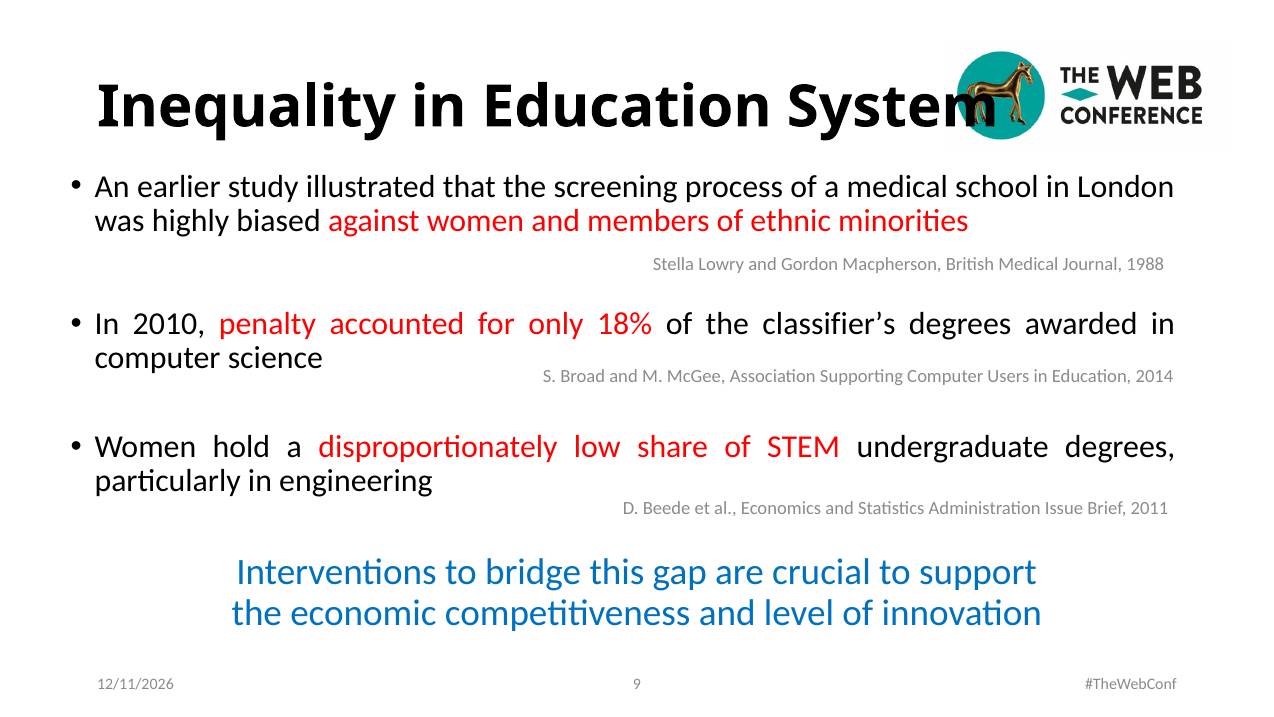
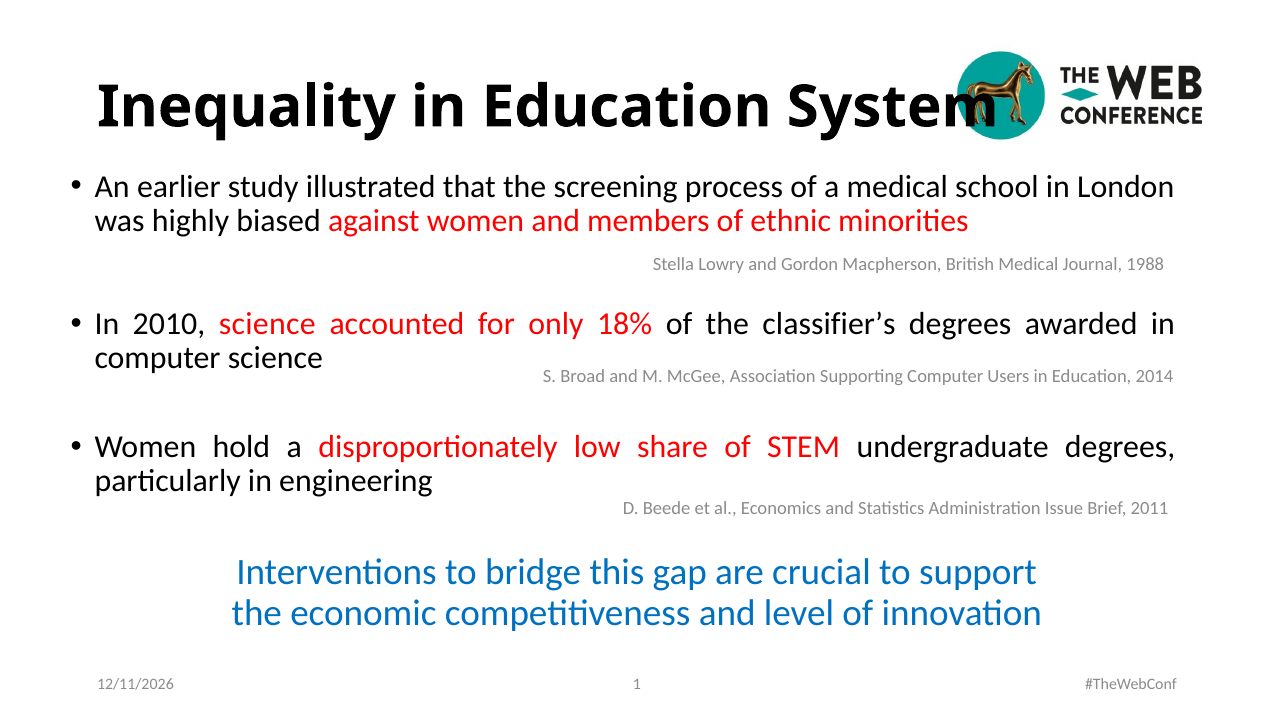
2010 penalty: penalty -> science
9: 9 -> 1
